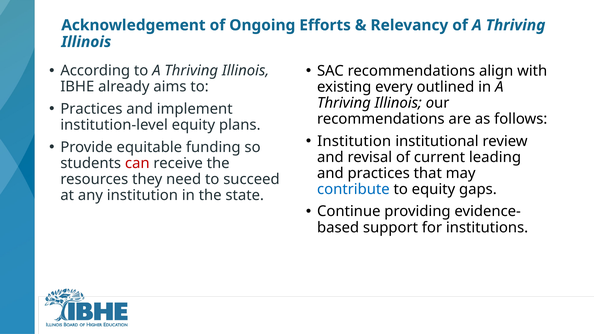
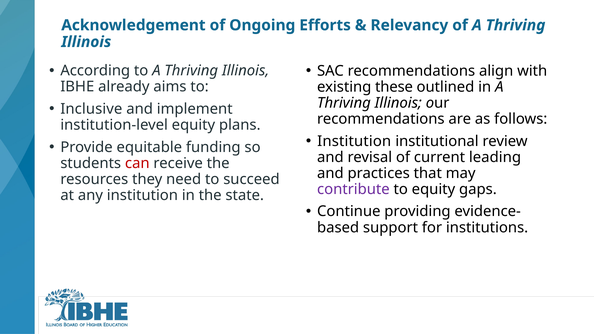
every: every -> these
Practices at (91, 109): Practices -> Inclusive
contribute colour: blue -> purple
